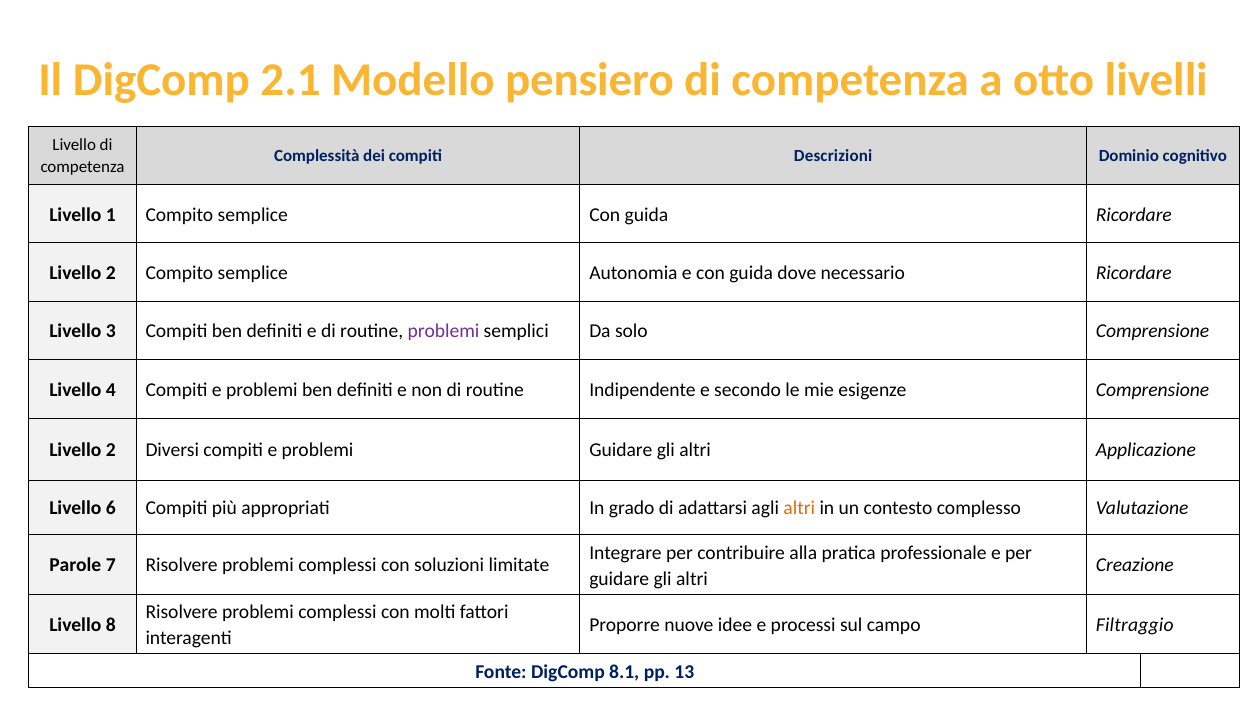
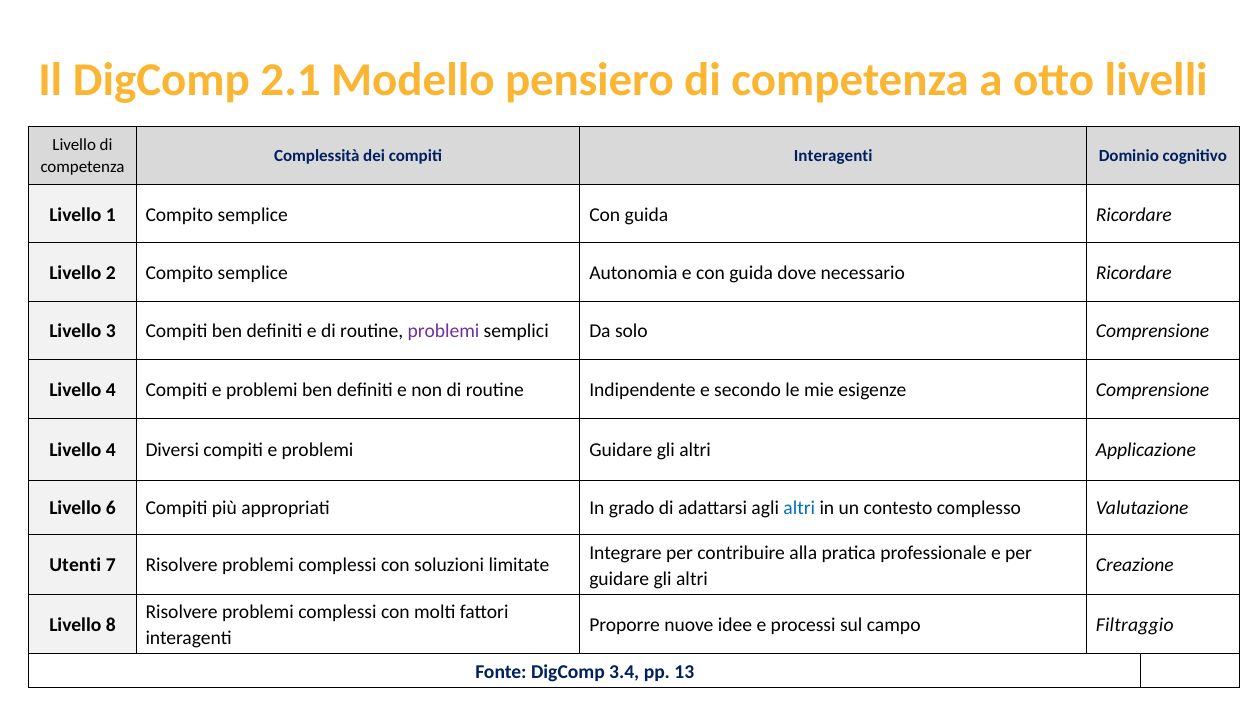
compiti Descrizioni: Descrizioni -> Interagenti
2 at (111, 450): 2 -> 4
altri at (799, 509) colour: orange -> blue
Parole: Parole -> Utenti
8.1: 8.1 -> 3.4
